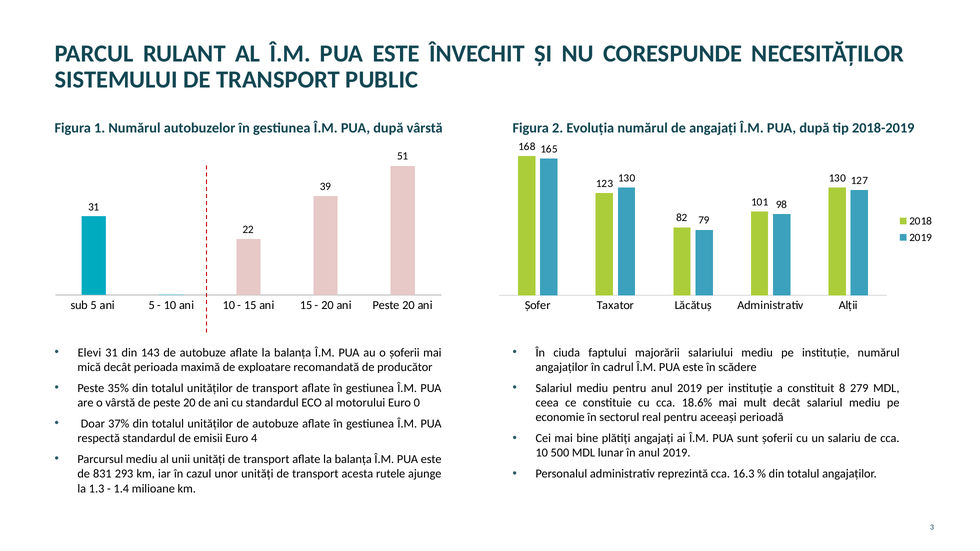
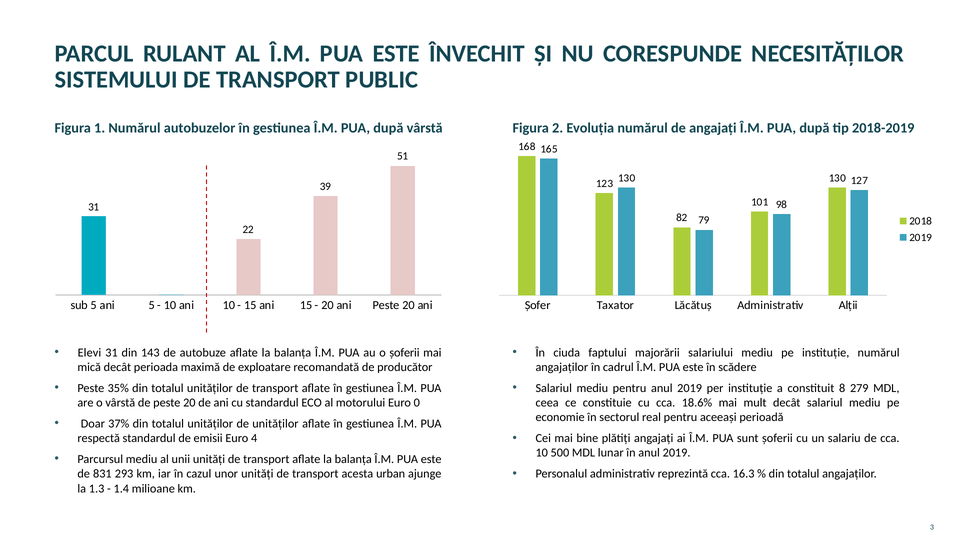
unităților de autobuze: autobuze -> unităților
rutele: rutele -> urban
